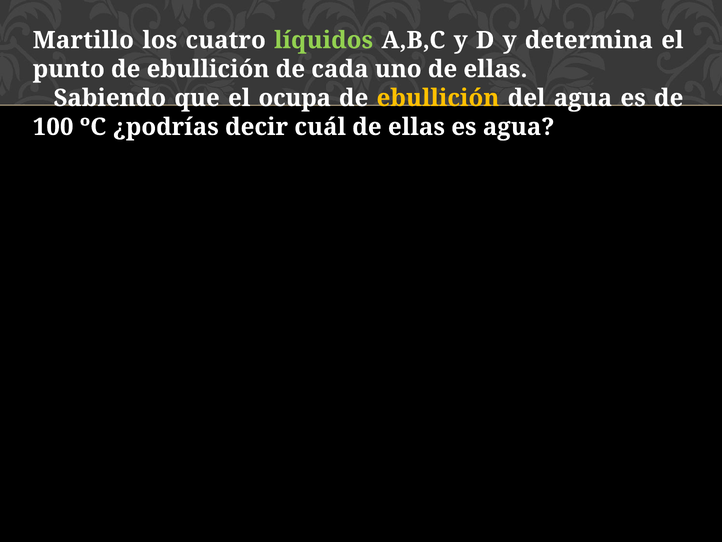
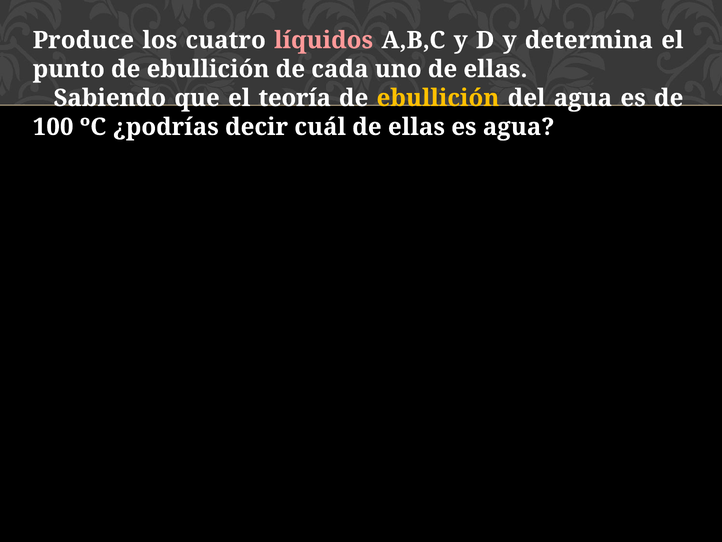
Martillo: Martillo -> Produce
líquidos colour: light green -> pink
ocupa: ocupa -> teoría
